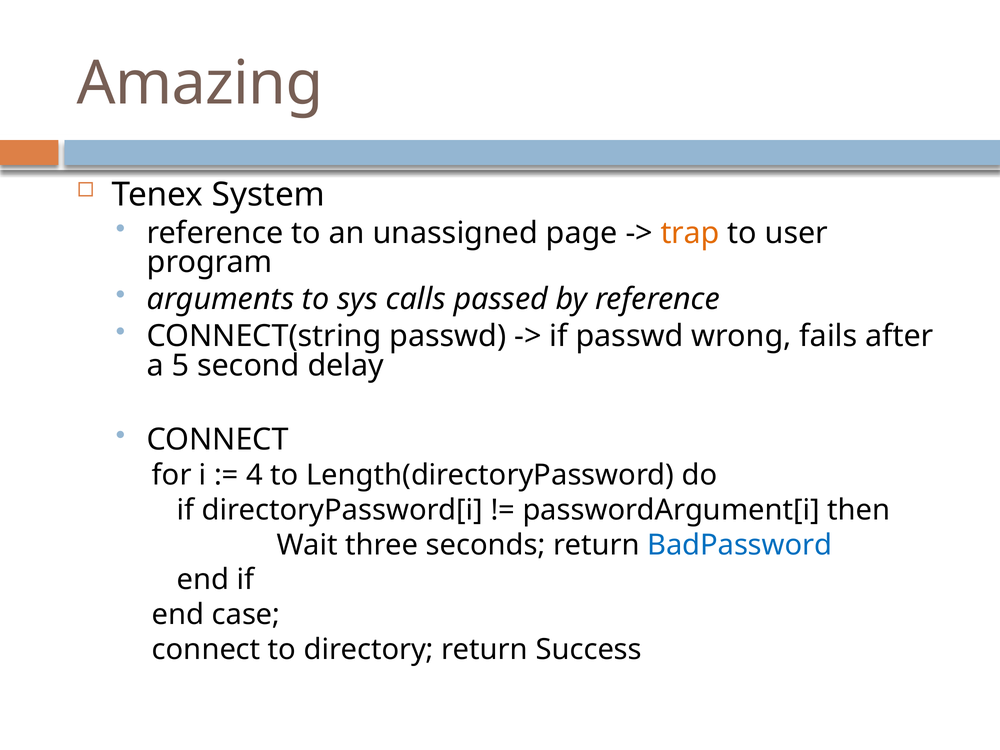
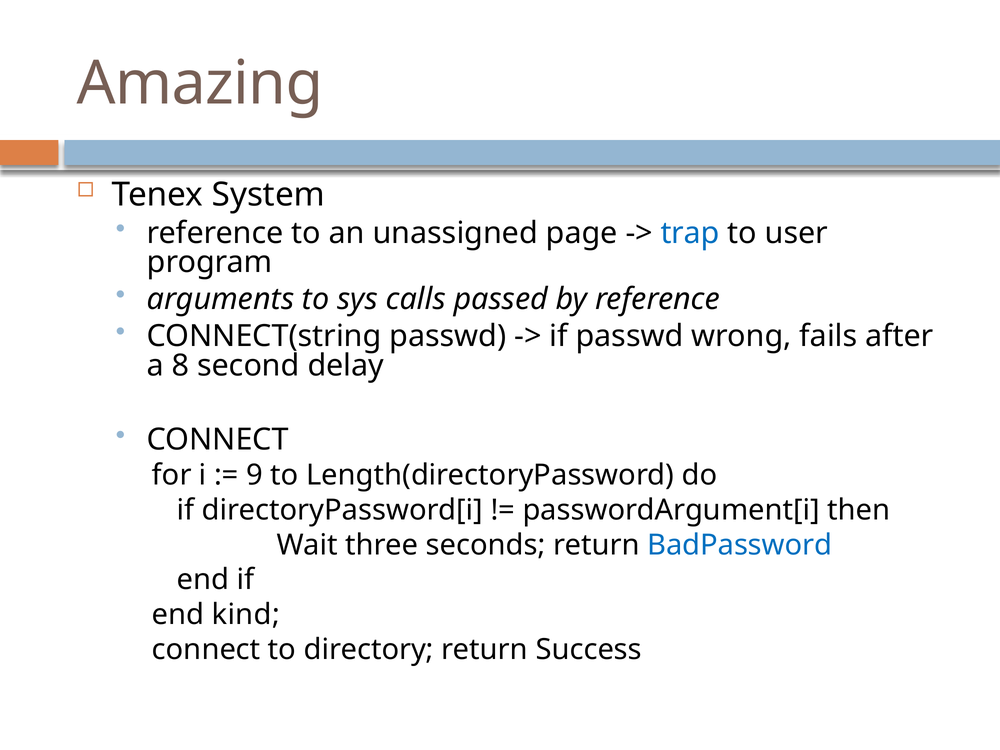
trap colour: orange -> blue
5: 5 -> 8
4: 4 -> 9
case: case -> kind
